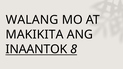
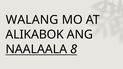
MAKIKITA: MAKIKITA -> ALIKABOK
INAANTOK: INAANTOK -> NAALAALA
